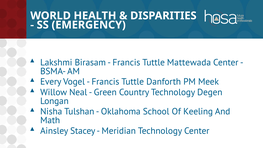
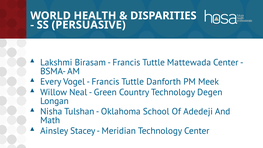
EMERGENCY: EMERGENCY -> PERSUASIVE
Keeling: Keeling -> Adedeji
